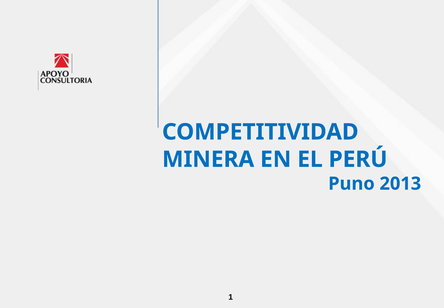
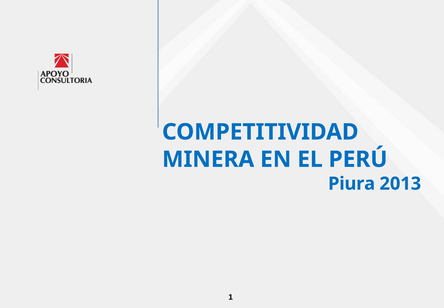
Puno: Puno -> Piura
